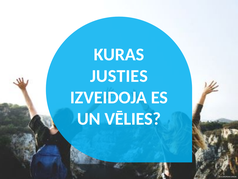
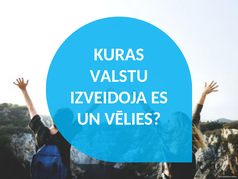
JUSTIES: JUSTIES -> VALSTU
